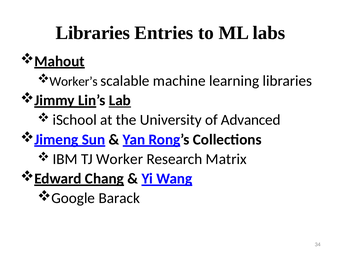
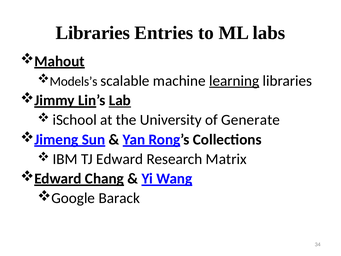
Worker’s: Worker’s -> Models’s
learning underline: none -> present
Advanced: Advanced -> Generate
TJ Worker: Worker -> Edward
